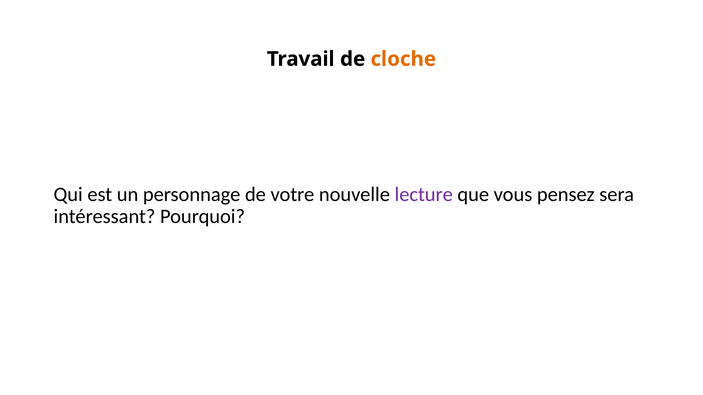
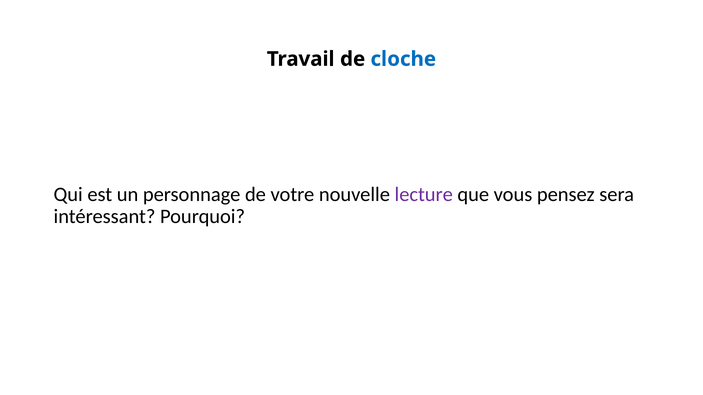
cloche colour: orange -> blue
